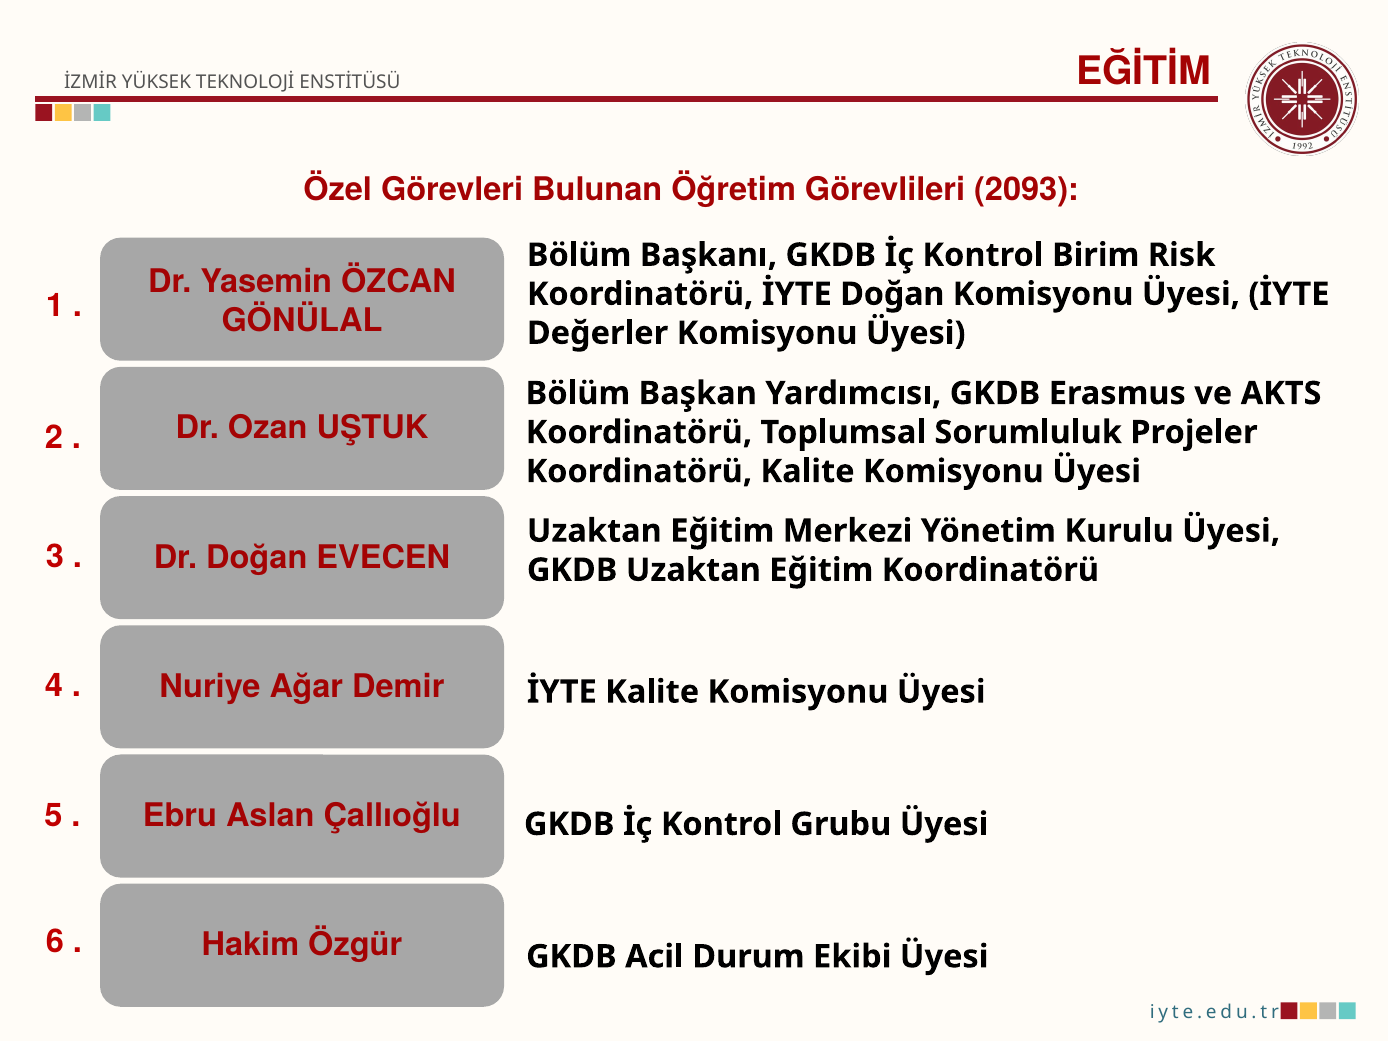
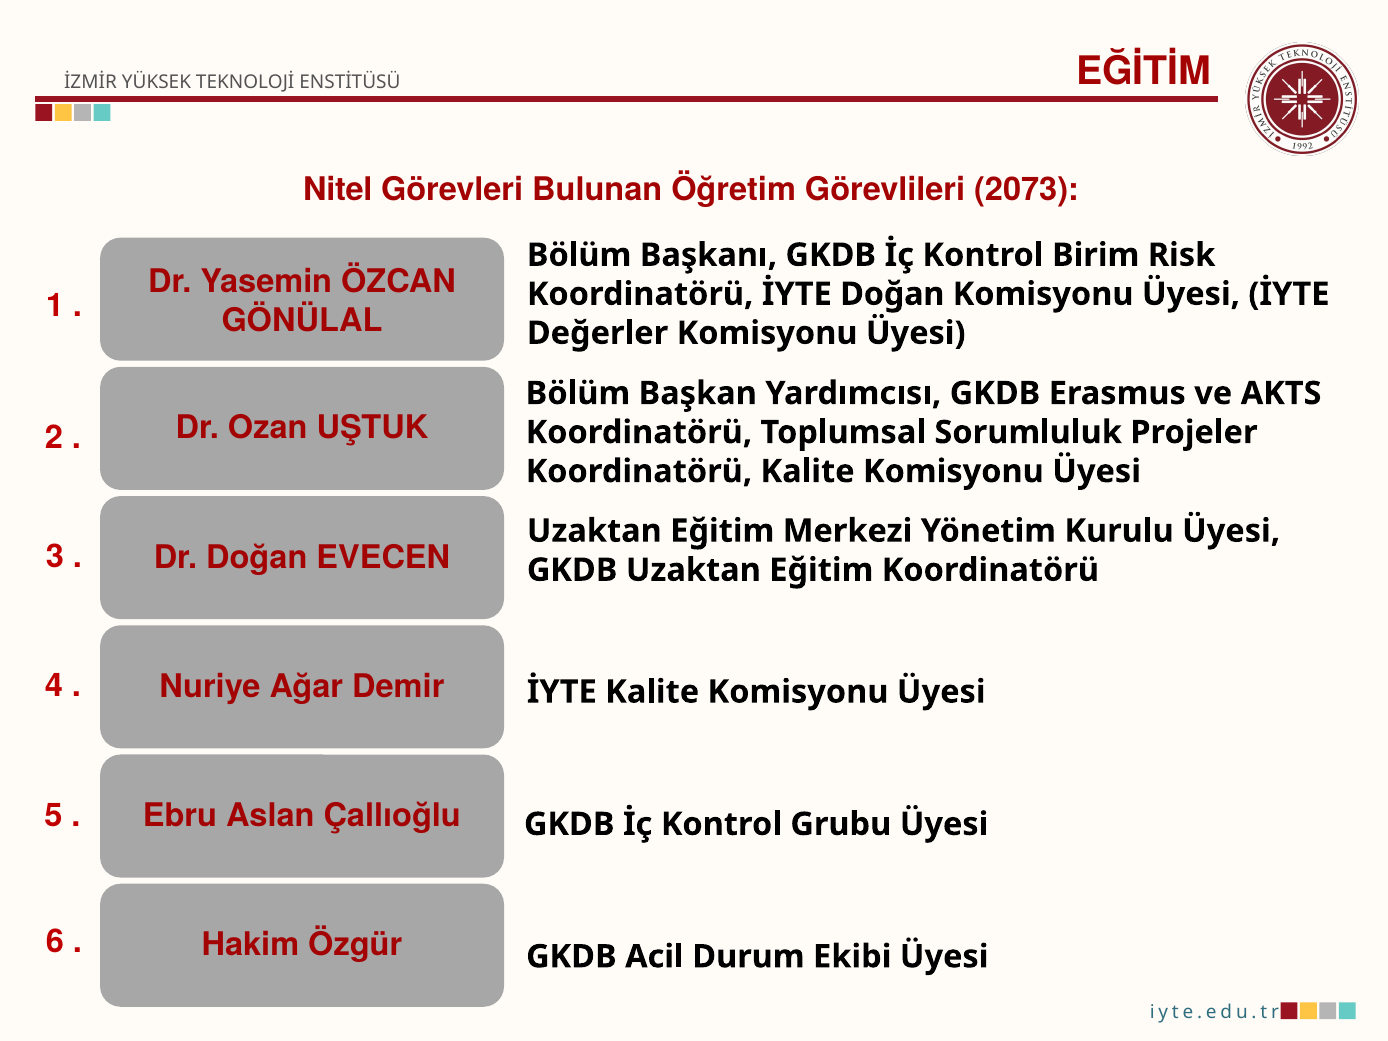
Özel: Özel -> Nitel
2093: 2093 -> 2073
